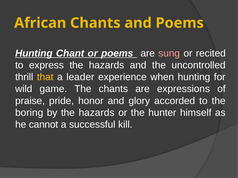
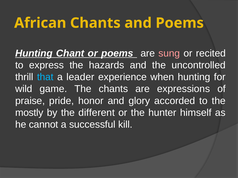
that colour: yellow -> light blue
boring: boring -> mostly
by the hazards: hazards -> different
